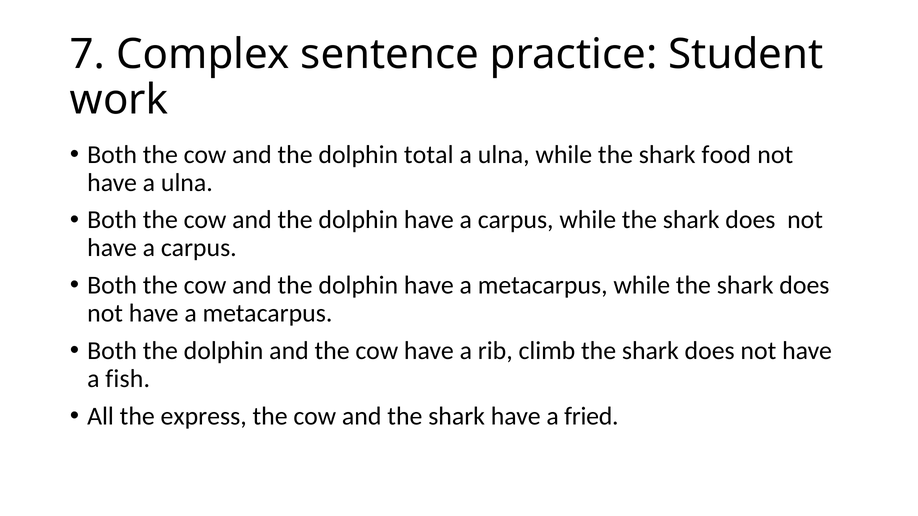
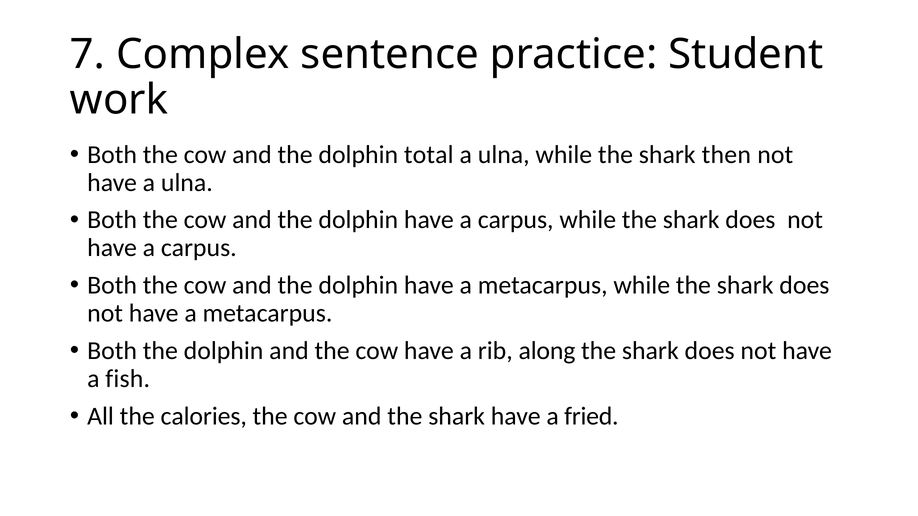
food: food -> then
climb: climb -> along
express: express -> calories
